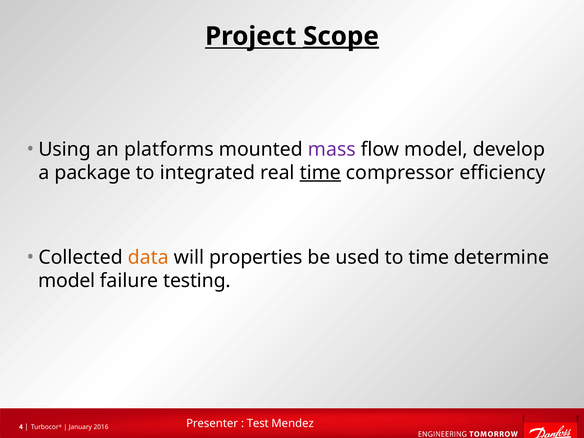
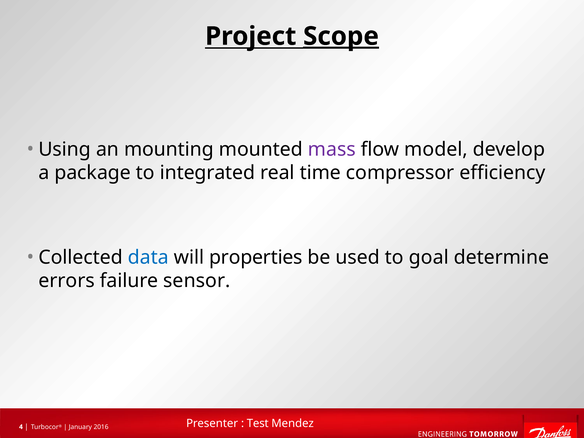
platforms: platforms -> mounting
time at (320, 173) underline: present -> none
data colour: orange -> blue
to time: time -> goal
model at (67, 281): model -> errors
testing: testing -> sensor
